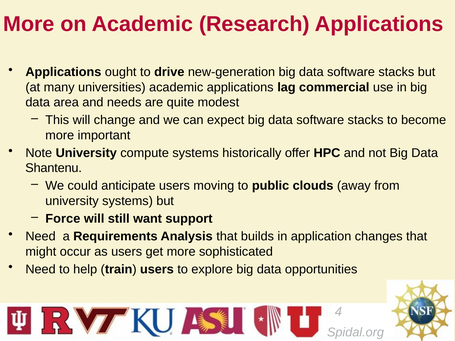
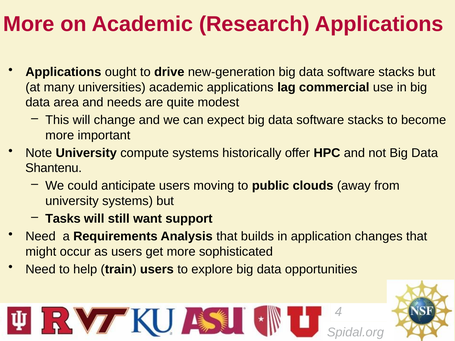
Force: Force -> Tasks
